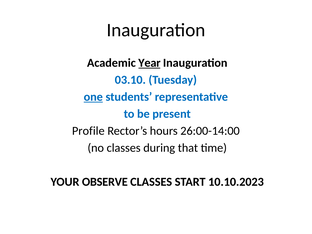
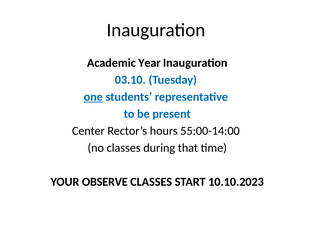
Year underline: present -> none
Profile: Profile -> Center
26:00-14:00: 26:00-14:00 -> 55:00-14:00
